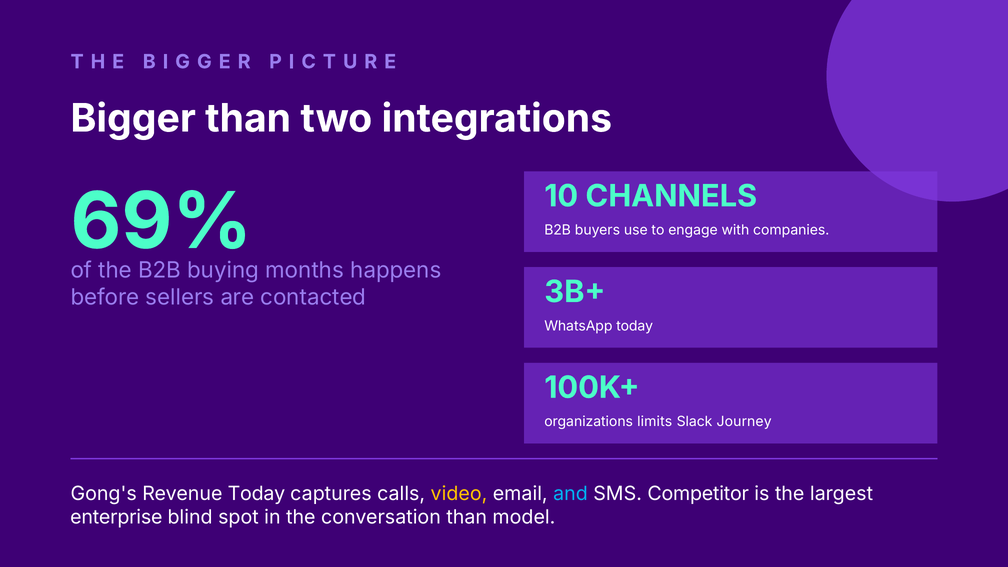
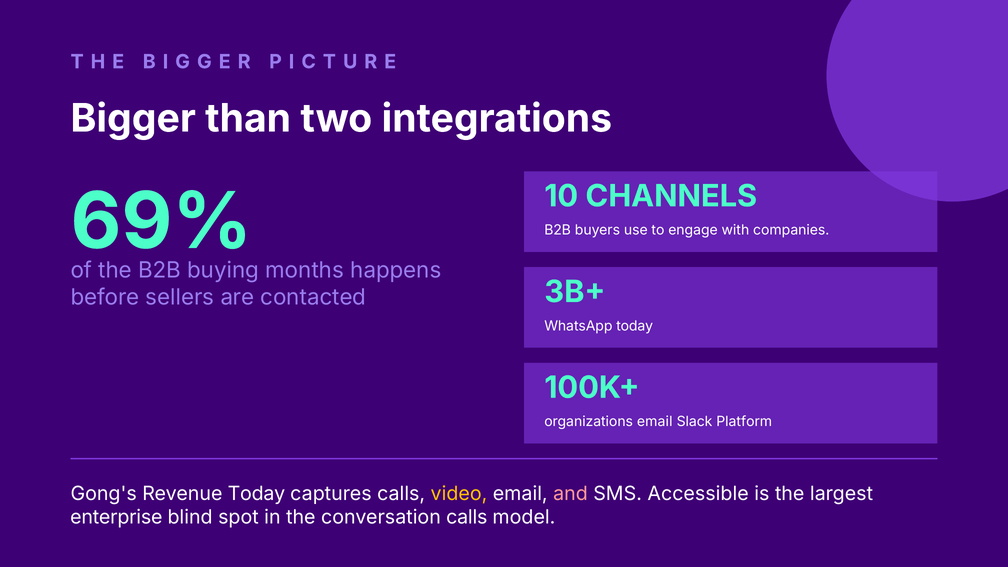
organizations limits: limits -> email
Journey: Journey -> Platform
and colour: light blue -> pink
Competitor: Competitor -> Accessible
conversation than: than -> calls
